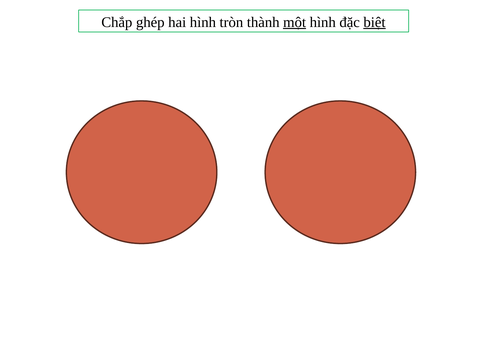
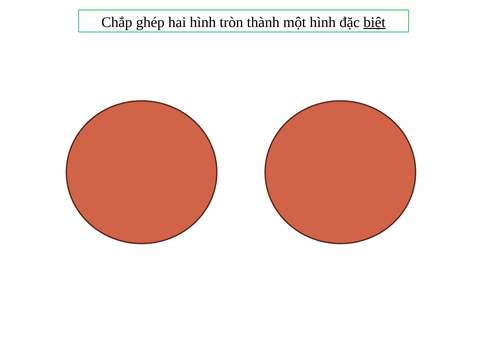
một underline: present -> none
